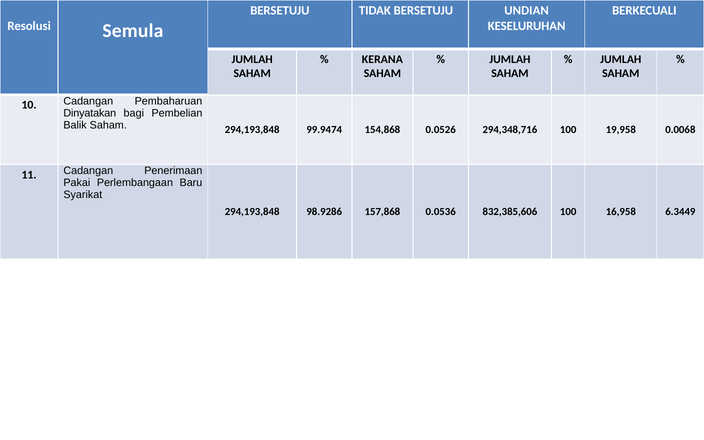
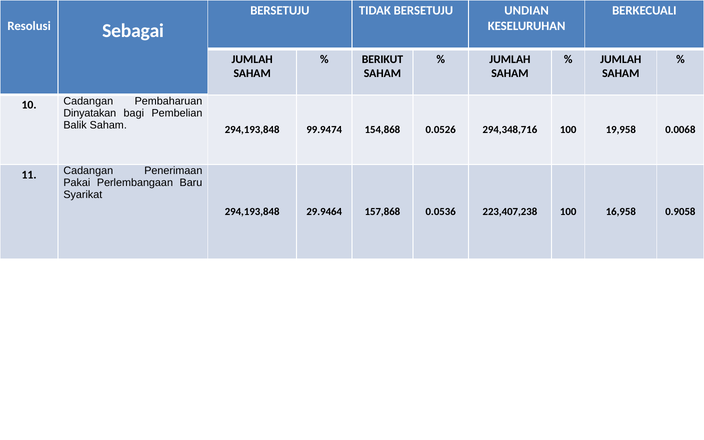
Semula: Semula -> Sebagai
KERANA: KERANA -> BERIKUT
98.9286: 98.9286 -> 29.9464
832,385,606: 832,385,606 -> 223,407,238
6.3449: 6.3449 -> 0.9058
